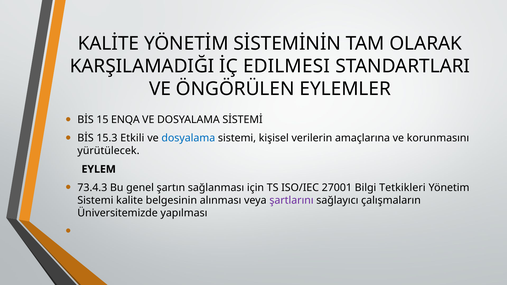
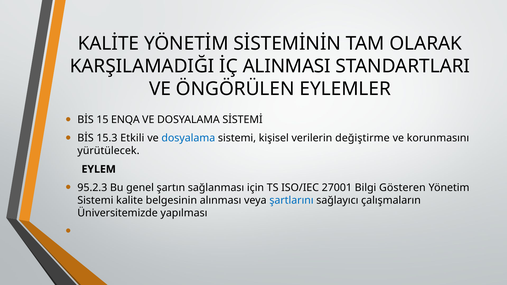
EDILMESI: EDILMESI -> ALINMASI
amaçlarına: amaçlarına -> değiştirme
73.4.3: 73.4.3 -> 95.2.3
Tetkikleri: Tetkikleri -> Gösteren
şartlarını colour: purple -> blue
